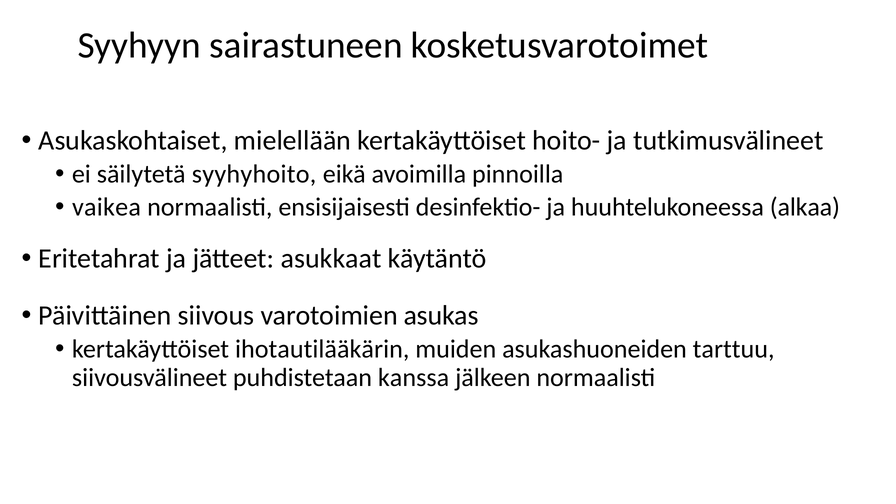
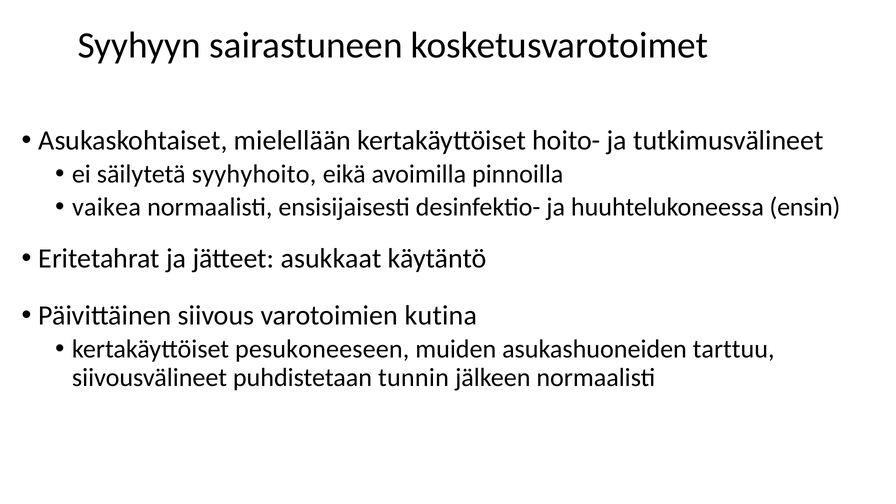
alkaa: alkaa -> ensin
asukas: asukas -> kutina
ihotautilääkärin: ihotautilääkärin -> pesukoneeseen
kanssa: kanssa -> tunnin
